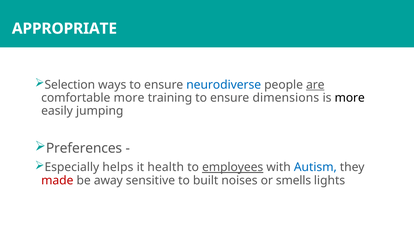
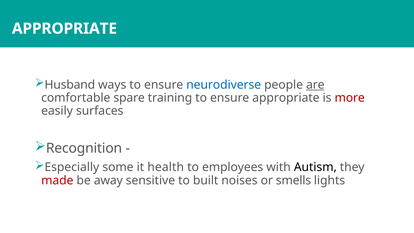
Selection: Selection -> Husband
comfortable more: more -> spare
ensure dimensions: dimensions -> appropriate
more at (350, 98) colour: black -> red
jumping: jumping -> surfaces
Preferences: Preferences -> Recognition
helps: helps -> some
employees underline: present -> none
Autism colour: blue -> black
